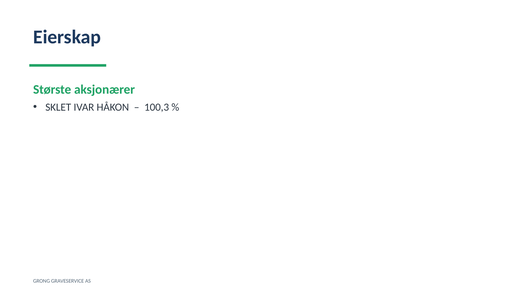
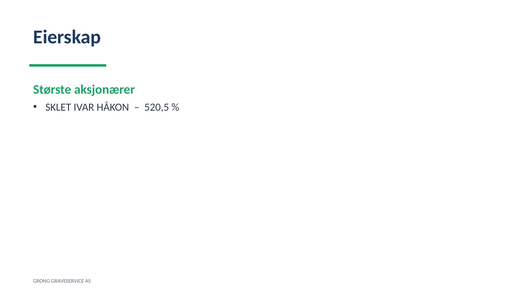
100,3: 100,3 -> 520,5
